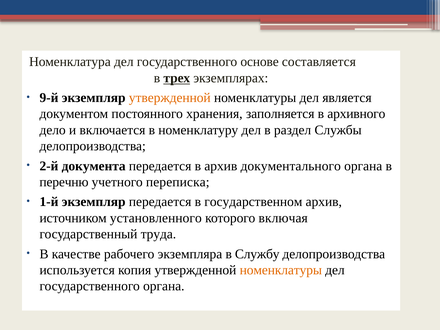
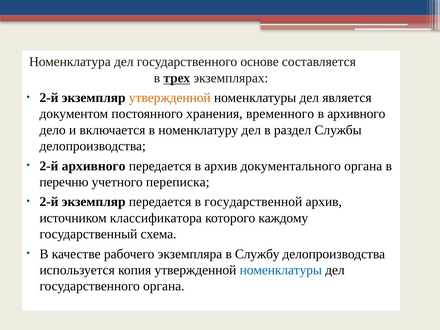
9-й at (49, 98): 9-й -> 2-й
заполняется: заполняется -> временного
2-й документа: документа -> архивного
1-й at (49, 202): 1-й -> 2-й
государственном: государственном -> государственной
установленного: установленного -> классификатора
включая: включая -> каждому
труда: труда -> схема
номенклатуры at (281, 270) colour: orange -> blue
